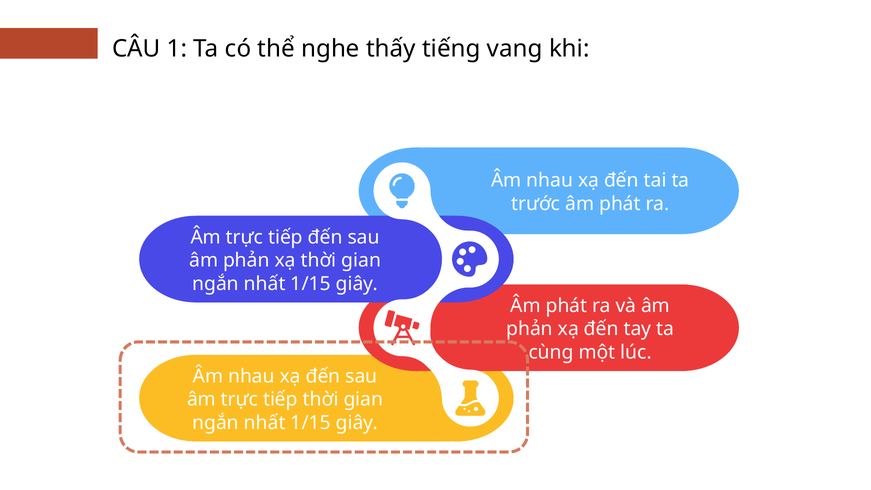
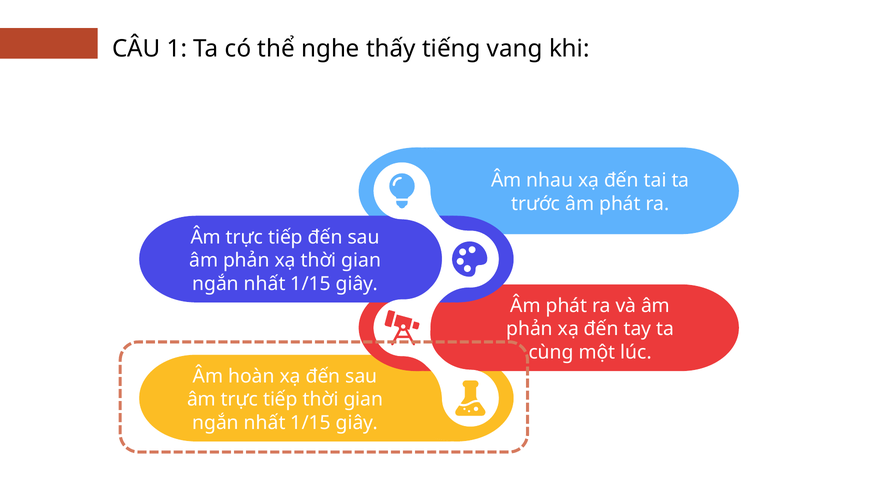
nhau at (251, 376): nhau -> hoàn
